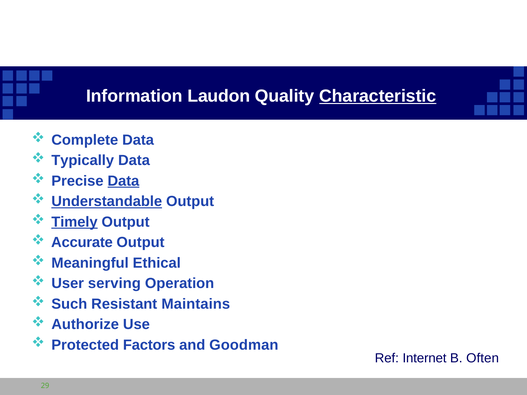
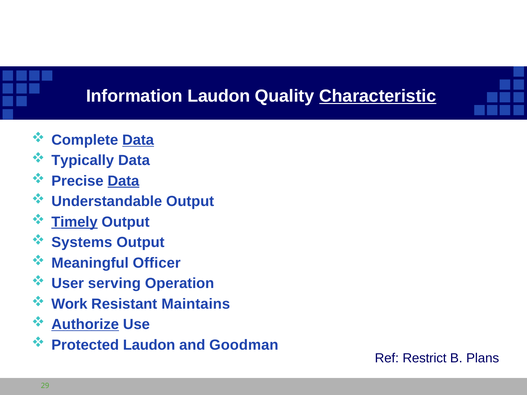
Data at (138, 140) underline: none -> present
Understandable underline: present -> none
Accurate: Accurate -> Systems
Ethical: Ethical -> Officer
Such: Such -> Work
Authorize underline: none -> present
Protected Factors: Factors -> Laudon
Internet: Internet -> Restrict
Often: Often -> Plans
